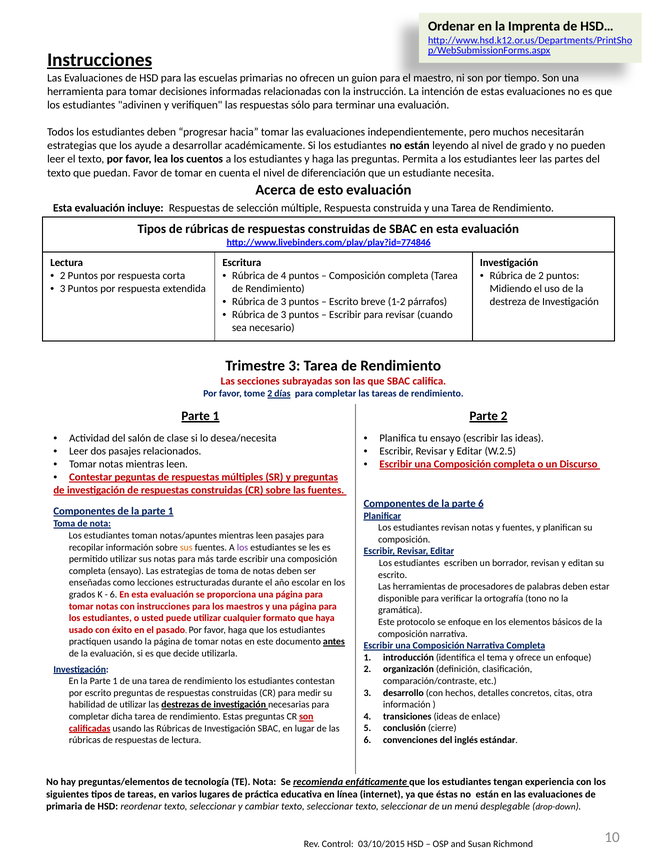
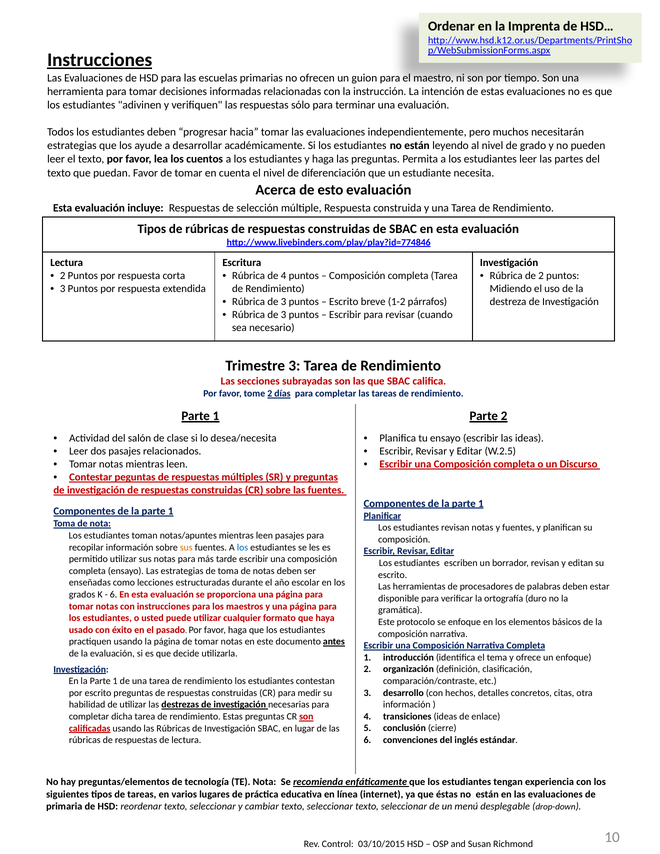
6 at (481, 504): 6 -> 1
los at (243, 547) colour: purple -> blue
tono: tono -> duro
